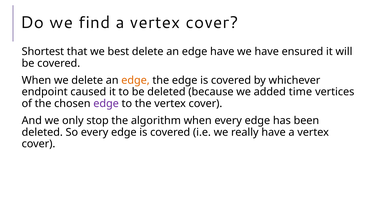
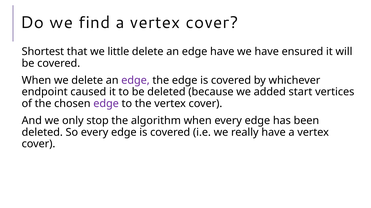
best: best -> little
edge at (135, 81) colour: orange -> purple
time: time -> start
